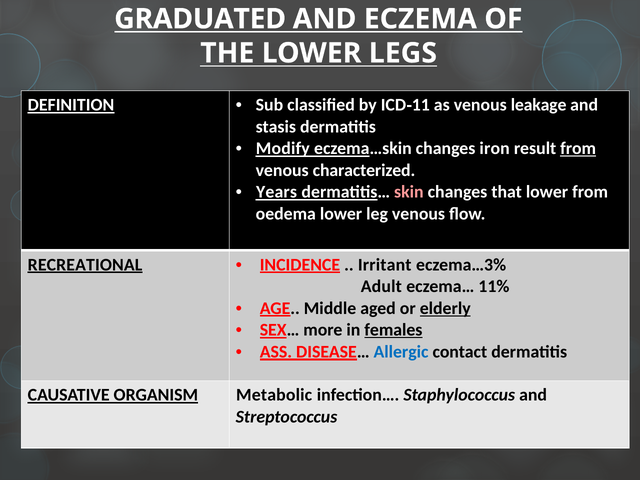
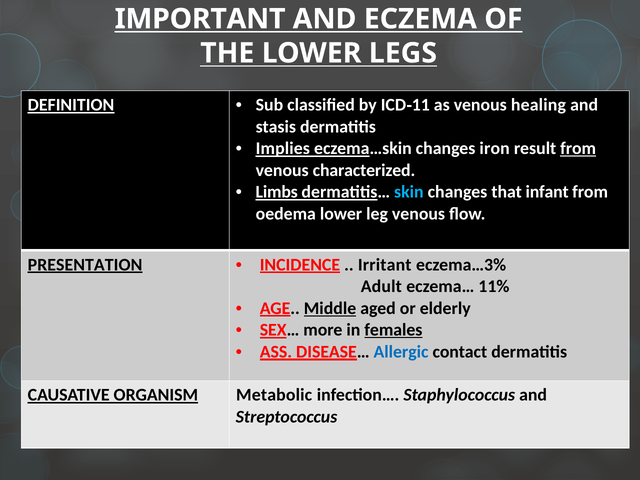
GRADUATED: GRADUATED -> IMPORTANT
leakage: leakage -> healing
Modify: Modify -> Implies
Years: Years -> Limbs
skin colour: pink -> light blue
that lower: lower -> infant
RECREATIONAL: RECREATIONAL -> PRESENTATION
Middle underline: none -> present
elderly underline: present -> none
